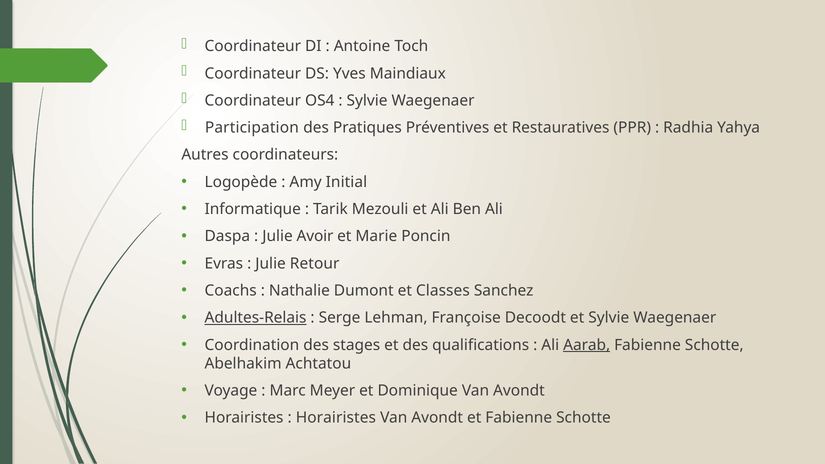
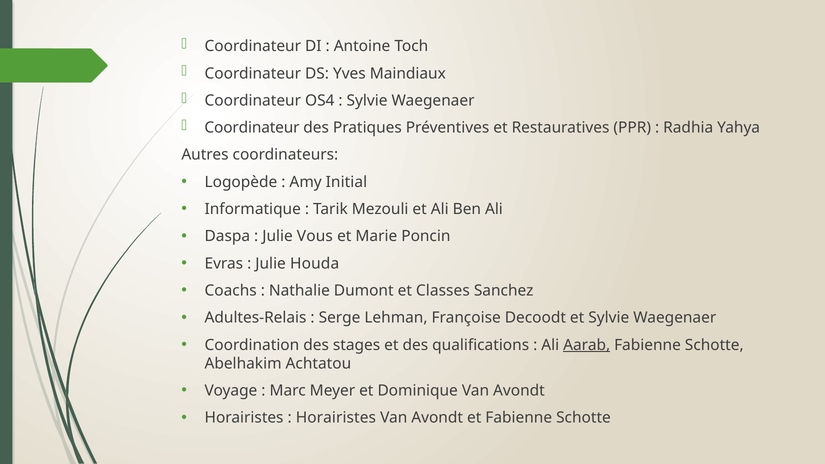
Participation at (252, 128): Participation -> Coordinateur
Avoir: Avoir -> Vous
Retour: Retour -> Houda
Adultes-Relais underline: present -> none
